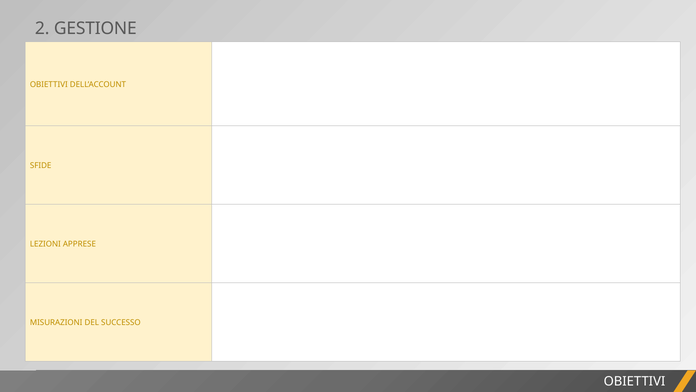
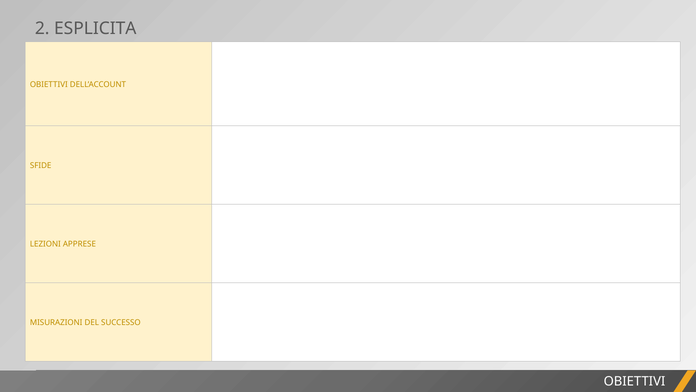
GESTIONE: GESTIONE -> ESPLICITA
